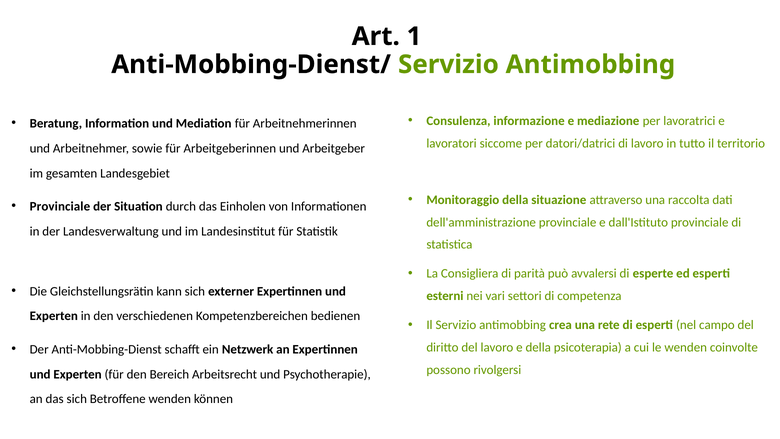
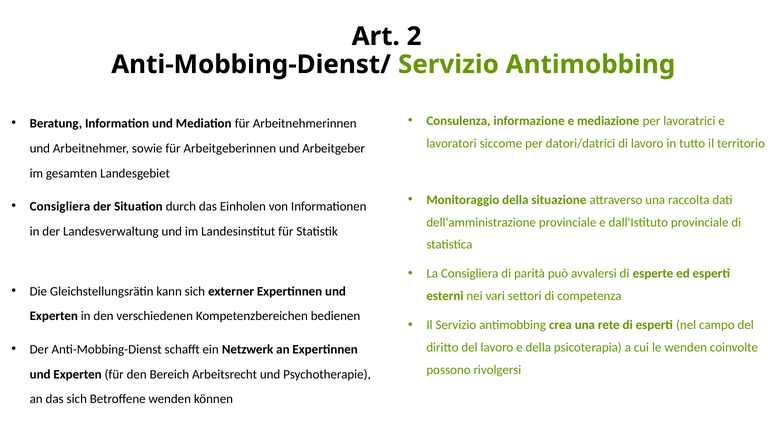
1: 1 -> 2
Provinciale at (60, 206): Provinciale -> Consigliera
